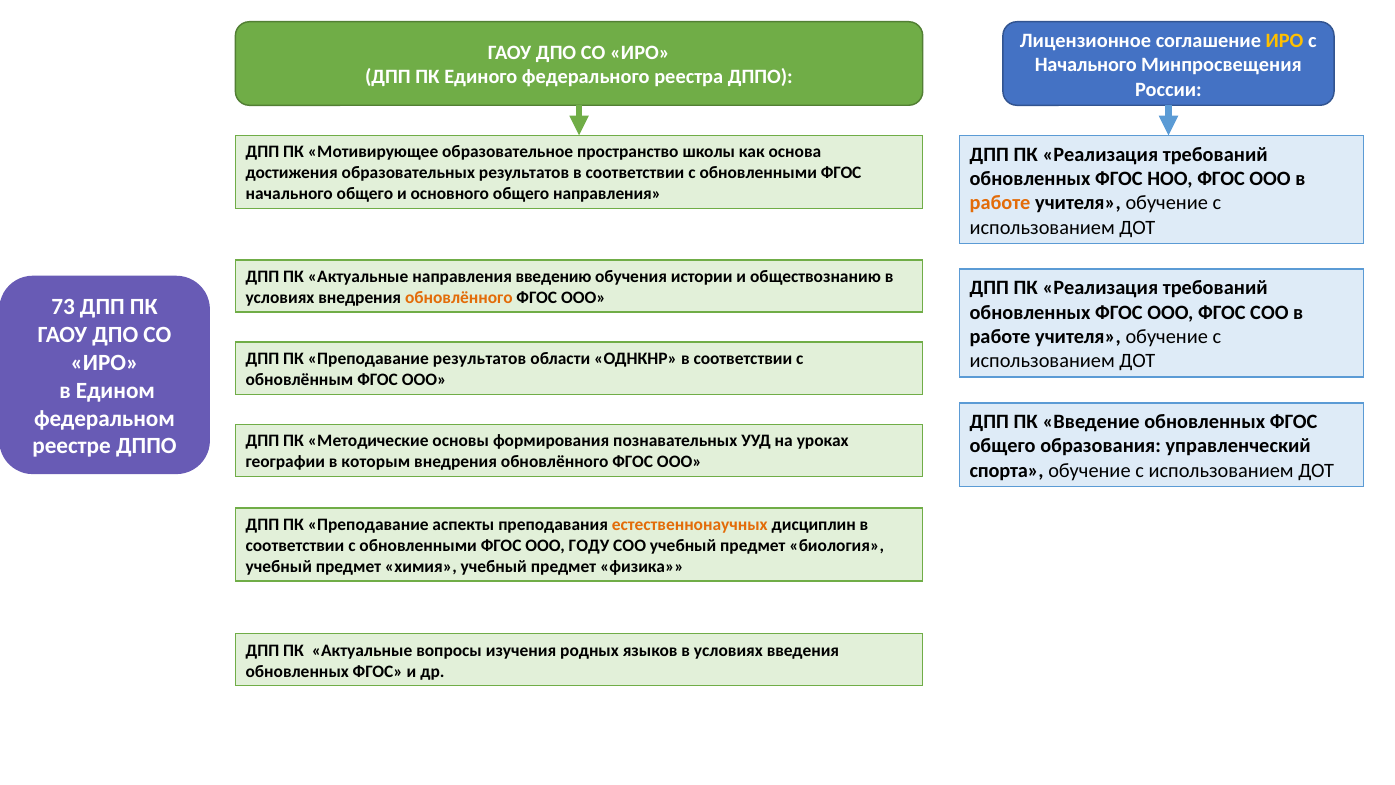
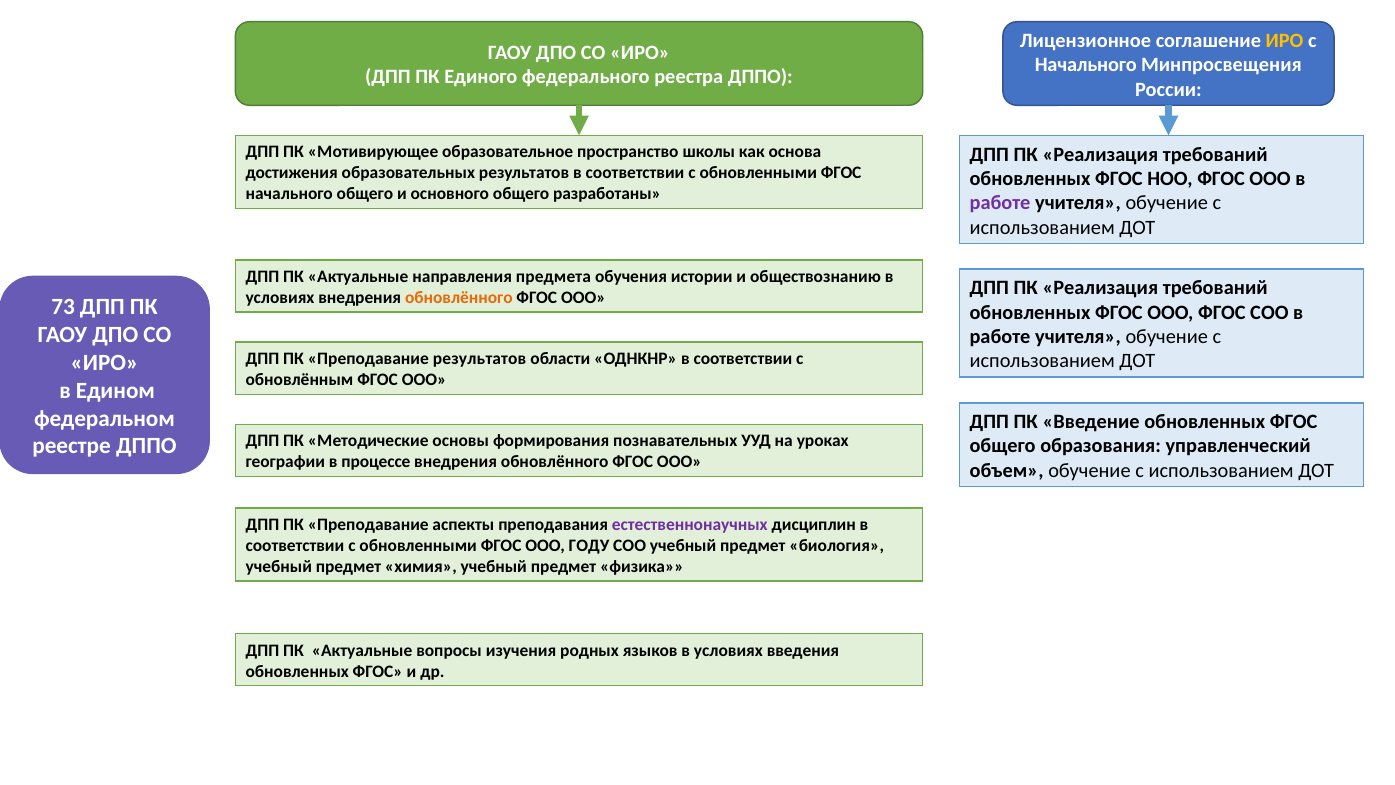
общего направления: направления -> разработаны
работе at (1000, 203) colour: orange -> purple
введению: введению -> предмета
которым: которым -> процессе
спорта: спорта -> объем
естественнонаучных colour: orange -> purple
